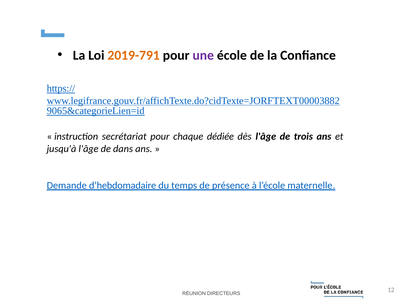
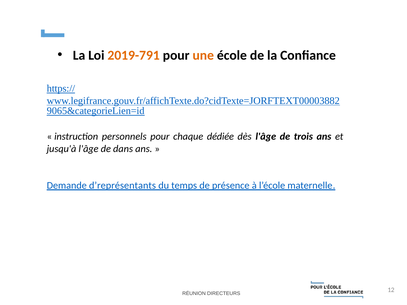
une colour: purple -> orange
secrétariat: secrétariat -> personnels
d’hebdomadaire: d’hebdomadaire -> d’représentants
